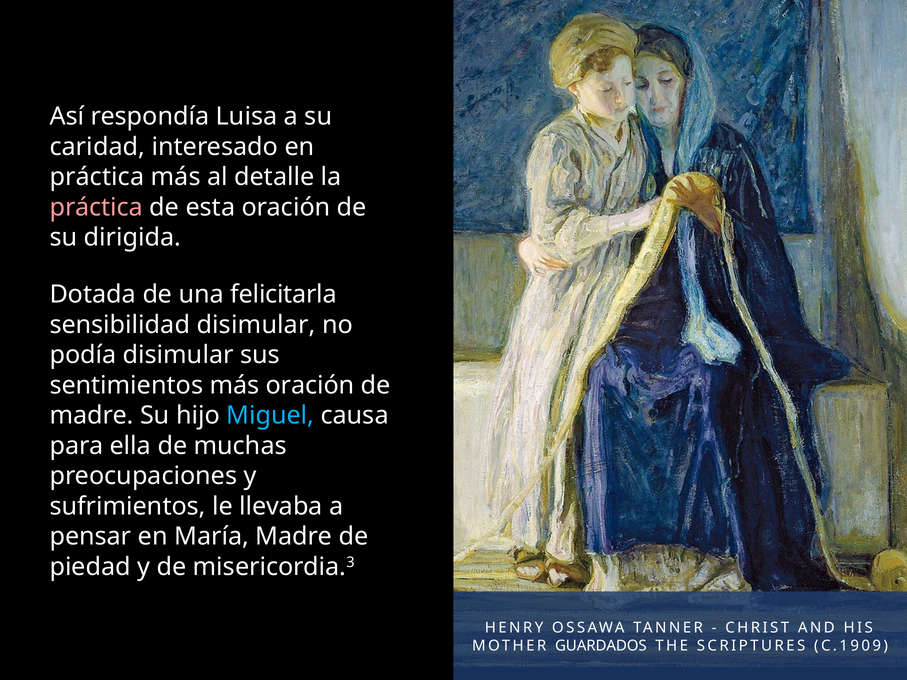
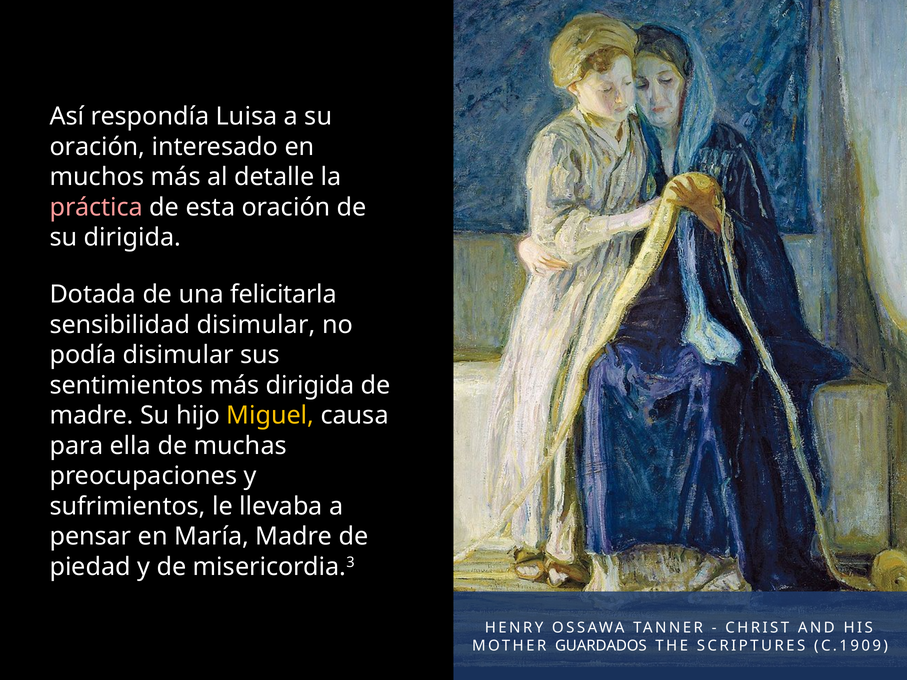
caridad at (97, 147): caridad -> oración
práctica at (97, 177): práctica -> muchos
más oración: oración -> dirigida
Miguel colour: light blue -> yellow
